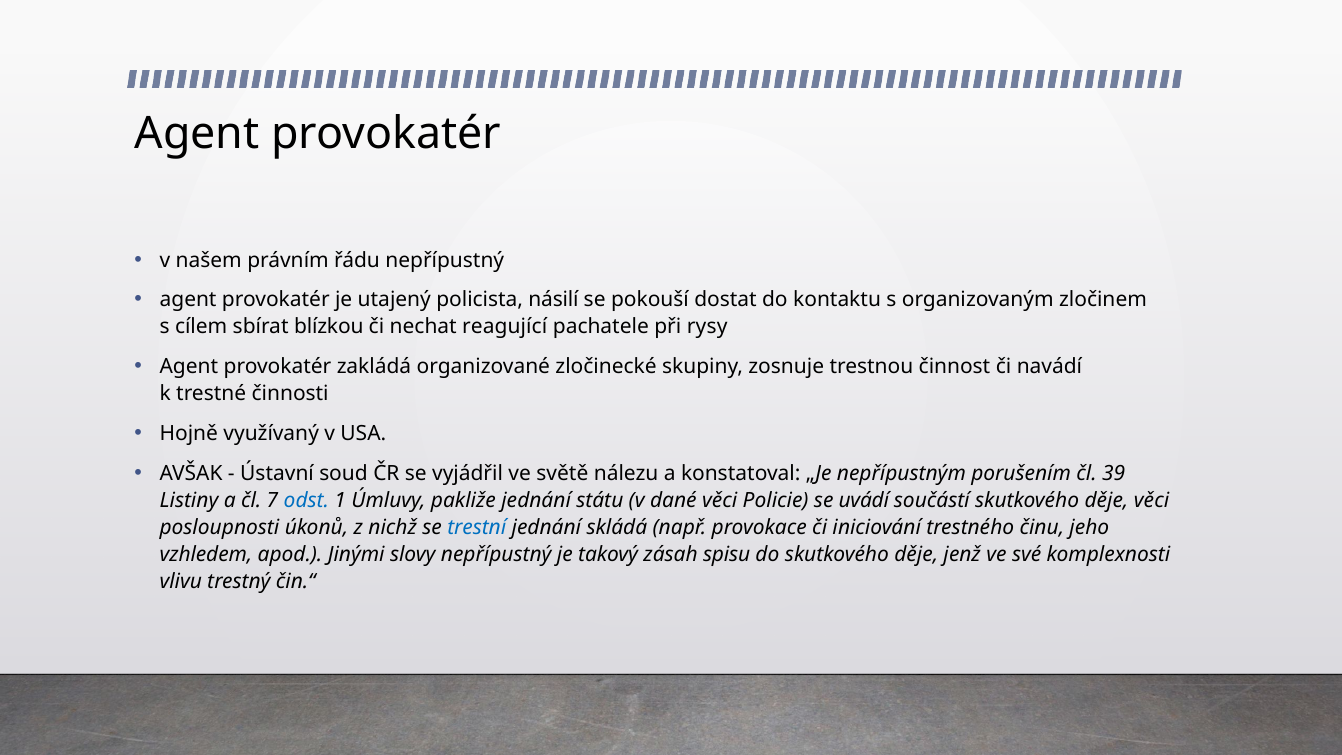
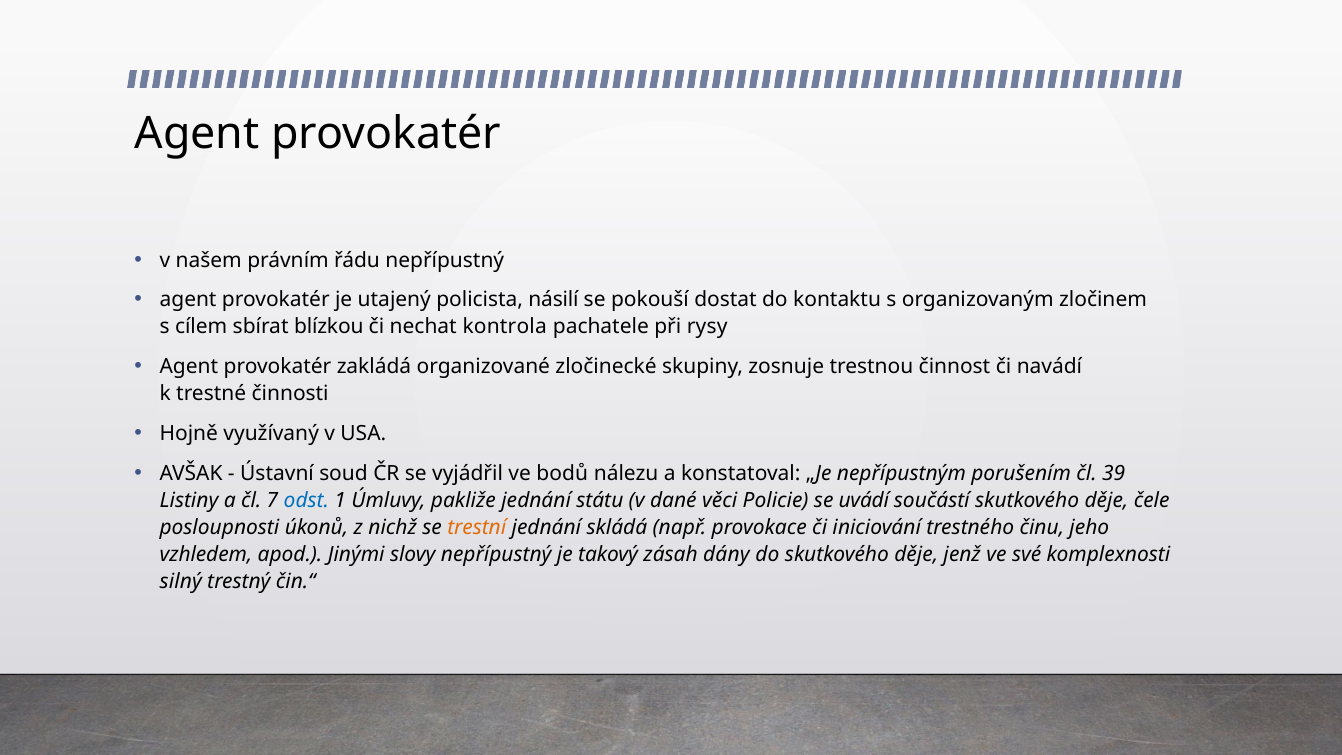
reagující: reagující -> kontrola
světě: světě -> bodů
děje věci: věci -> čele
trestní colour: blue -> orange
spisu: spisu -> dány
vlivu: vlivu -> silný
